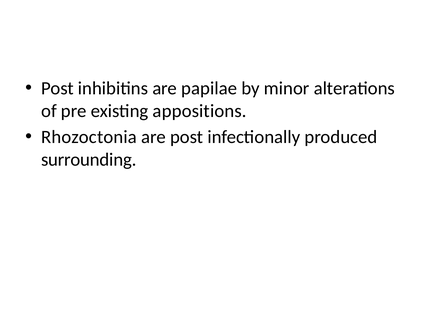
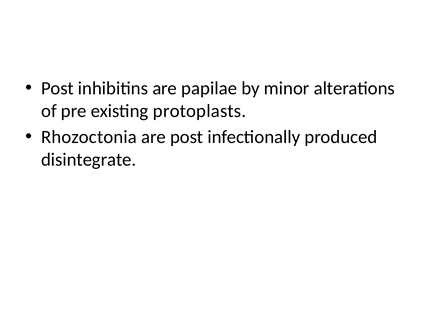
appositions: appositions -> protoplasts
surrounding: surrounding -> disintegrate
